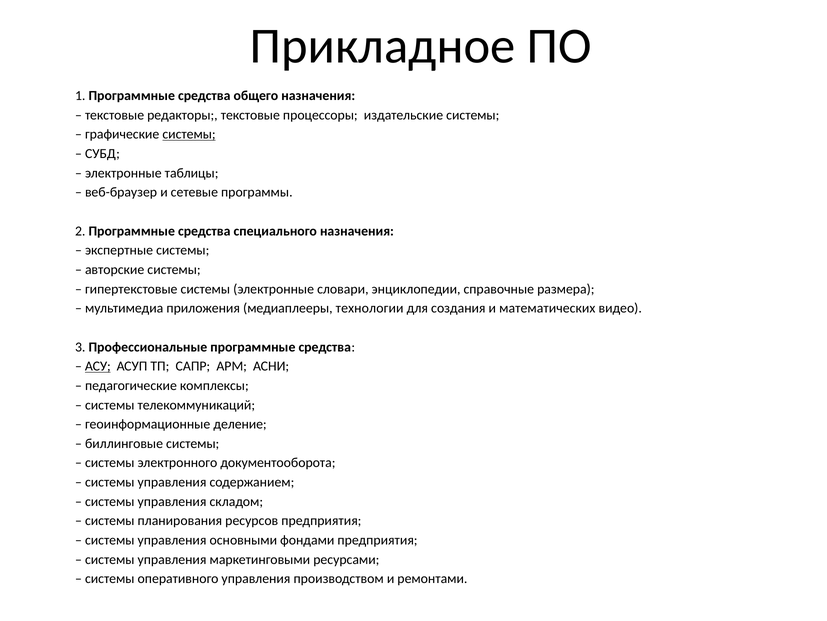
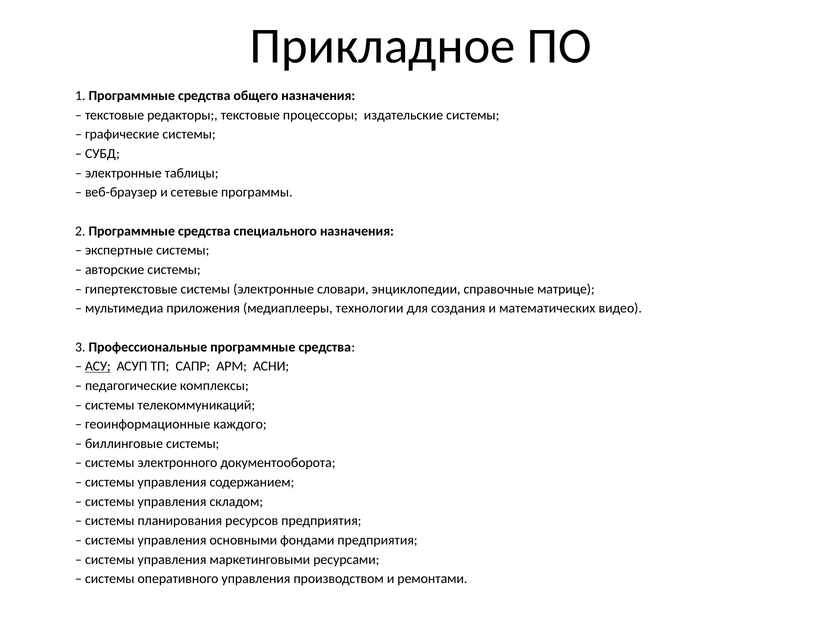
системы at (189, 134) underline: present -> none
размера: размера -> матрице
деление: деление -> каждого
